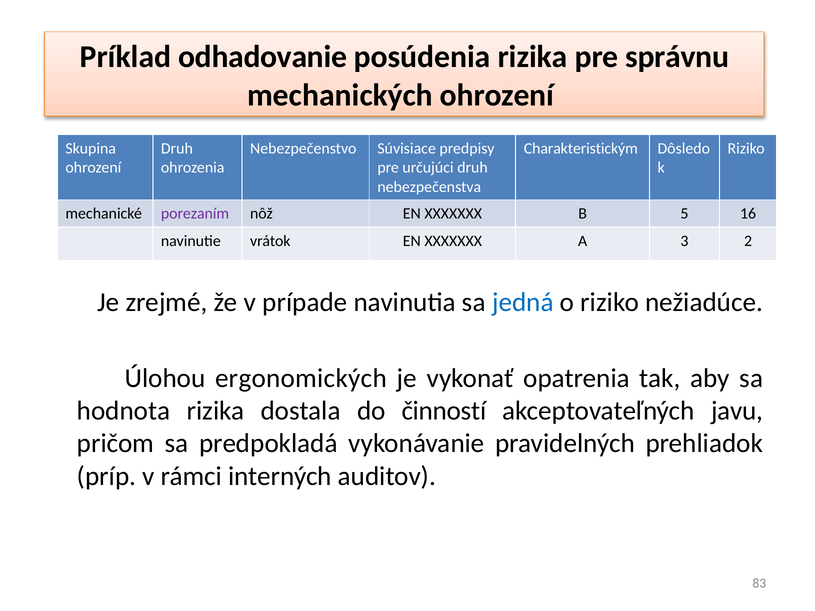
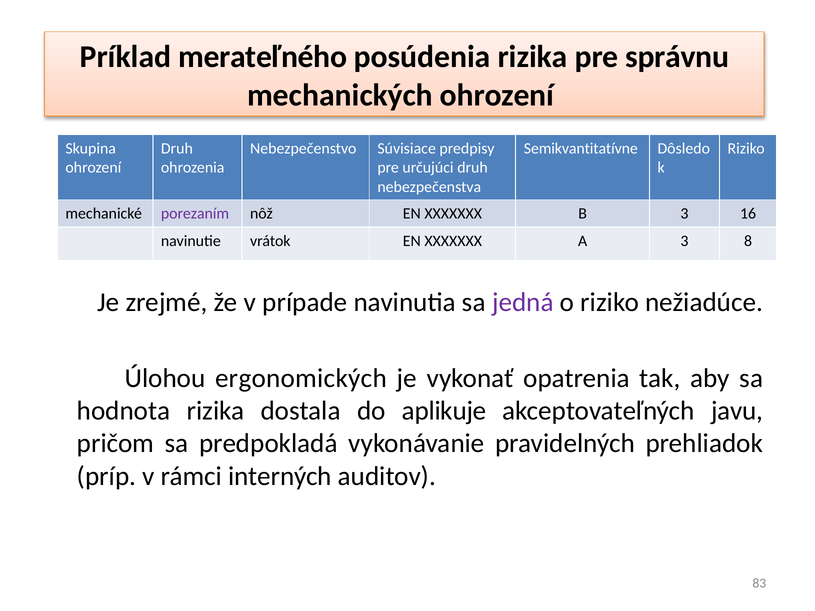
odhadovanie: odhadovanie -> merateľného
Charakteristickým: Charakteristickým -> Semikvantitatívne
B 5: 5 -> 3
2: 2 -> 8
jedná colour: blue -> purple
činností: činností -> aplikuje
